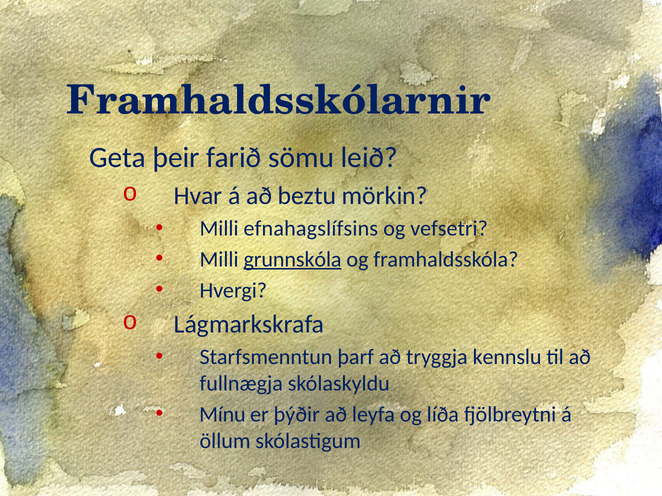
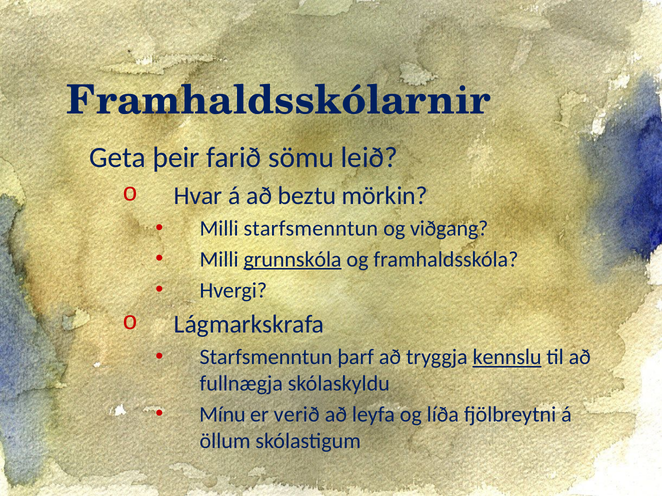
Milli efnahagslífsins: efnahagslífsins -> starfsmenntun
vefsetri: vefsetri -> viðgang
kennslu underline: none -> present
þýðir: þýðir -> verið
